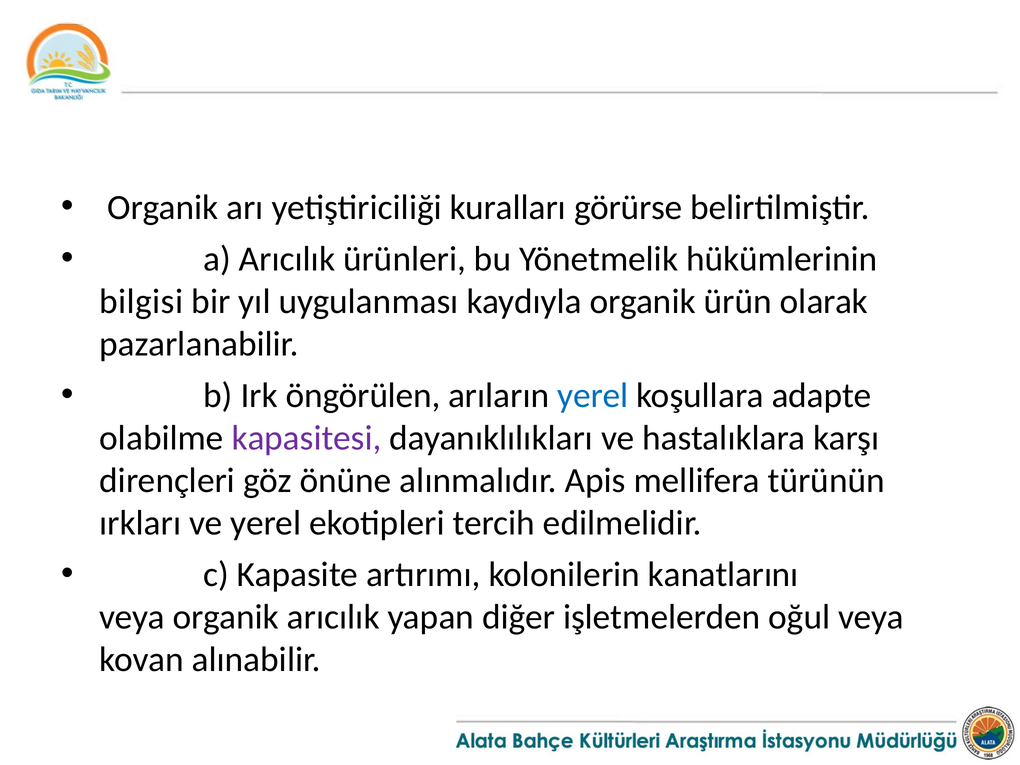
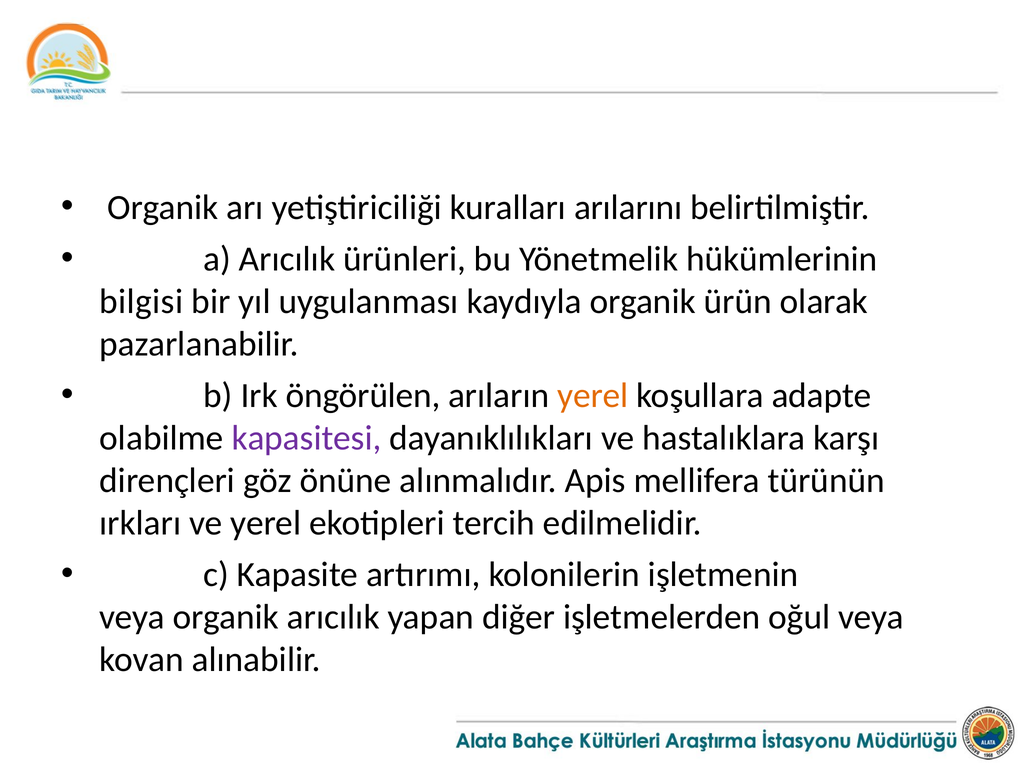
görürse: görürse -> arılarını
yerel at (593, 395) colour: blue -> orange
kanatlarını: kanatlarını -> işletmenin
